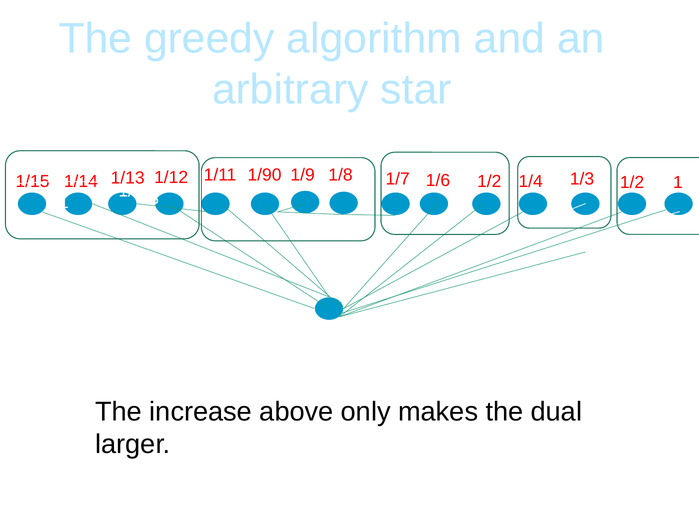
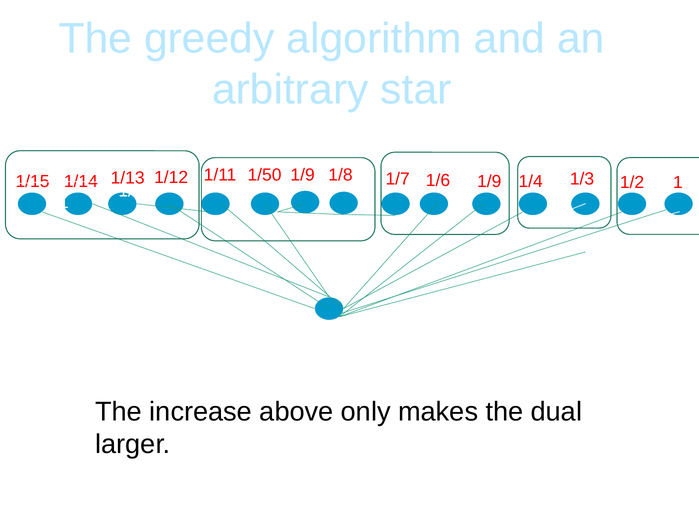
1/90: 1/90 -> 1/50
1/9 1/2: 1/2 -> 1/9
/3: /3 -> /7
